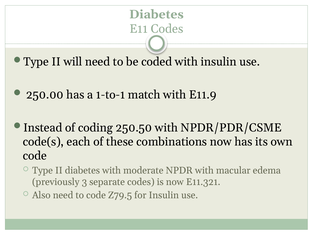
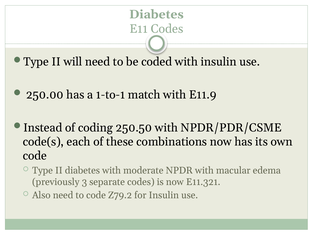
Z79.5: Z79.5 -> Z79.2
